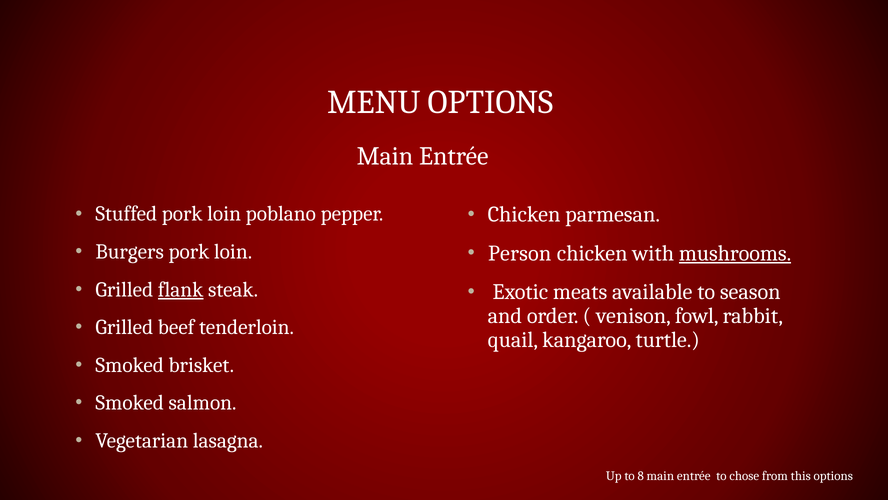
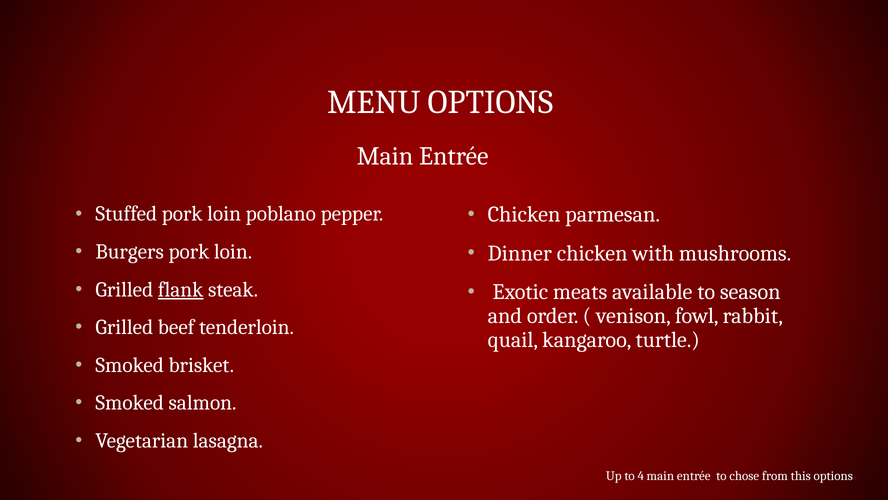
Person: Person -> Dinner
mushrooms underline: present -> none
8: 8 -> 4
